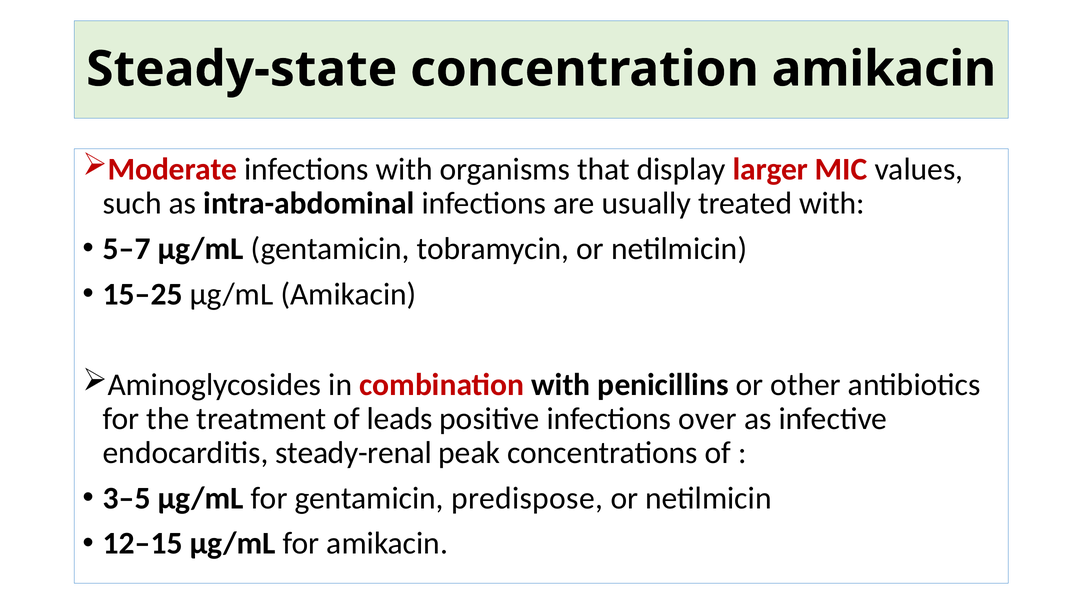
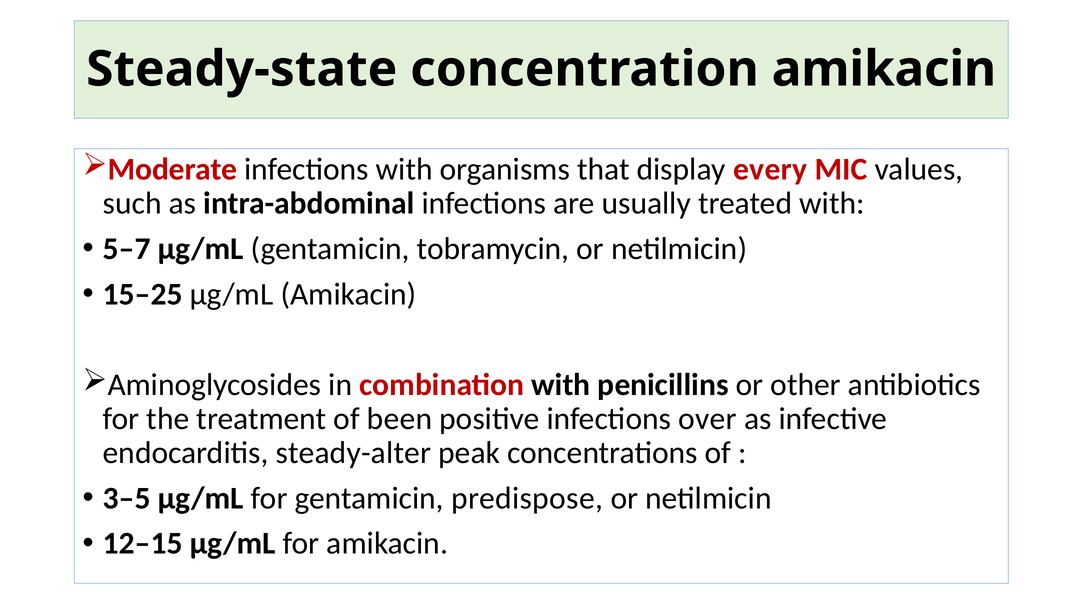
larger: larger -> every
leads: leads -> been
steady-renal: steady-renal -> steady-alter
